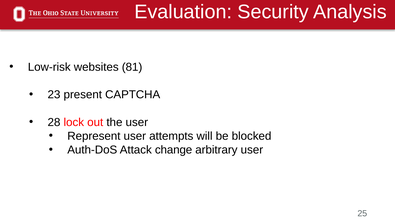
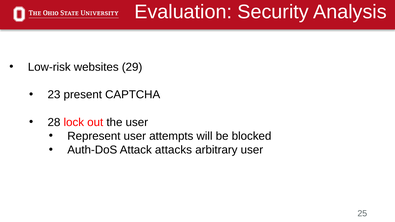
81: 81 -> 29
change: change -> attacks
